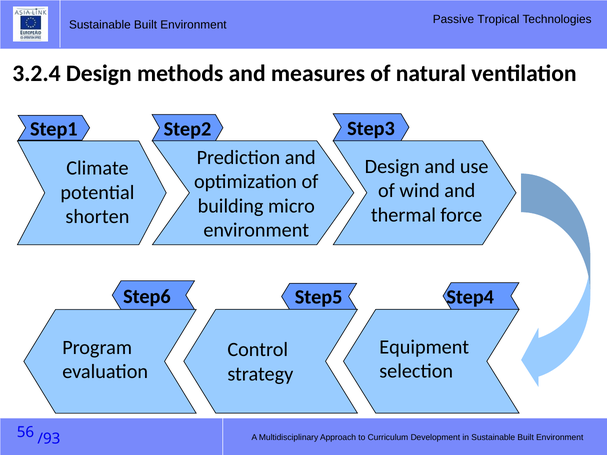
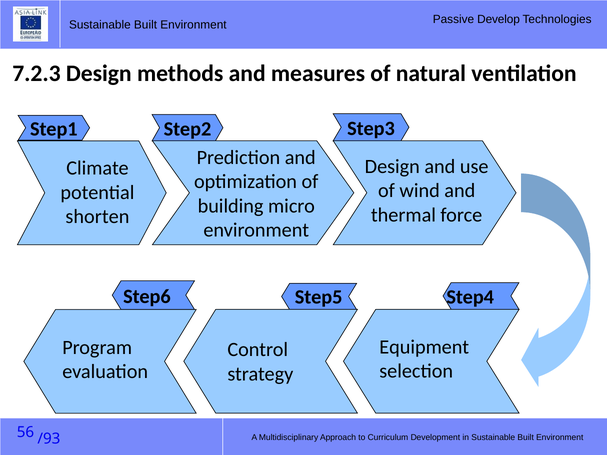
Tropical: Tropical -> Develop
3.2.4: 3.2.4 -> 7.2.3
